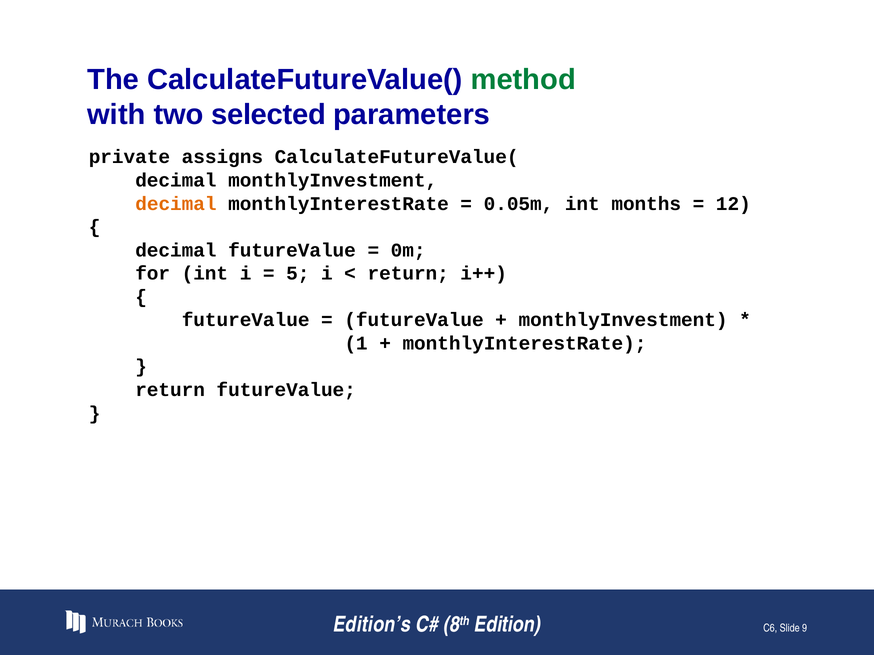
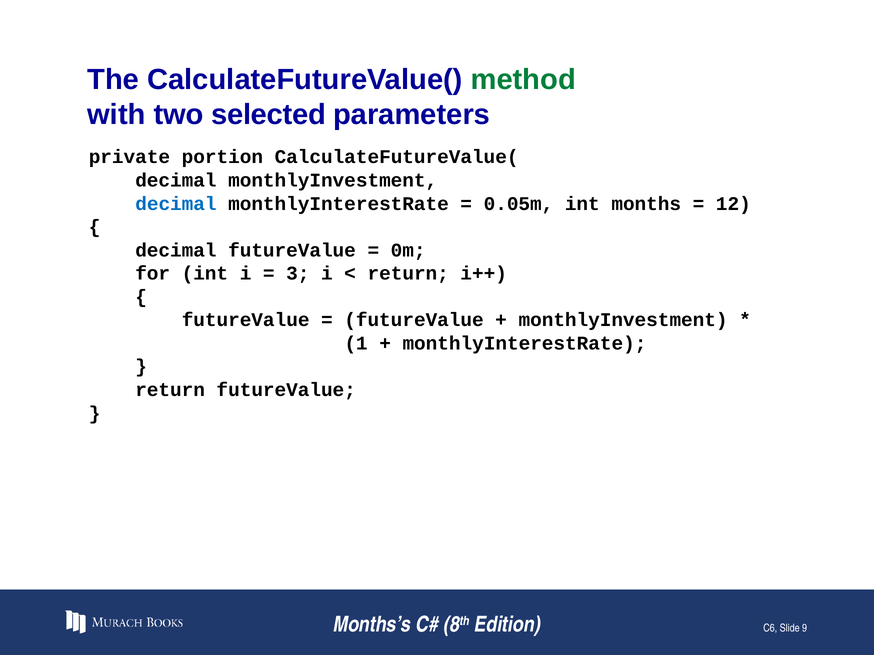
assigns: assigns -> portion
decimal at (176, 204) colour: orange -> blue
5: 5 -> 3
Edition’s: Edition’s -> Months’s
